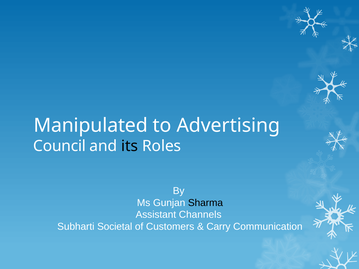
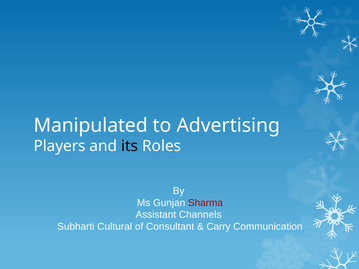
Council: Council -> Players
Sharma colour: black -> red
Societal: Societal -> Cultural
Customers: Customers -> Consultant
